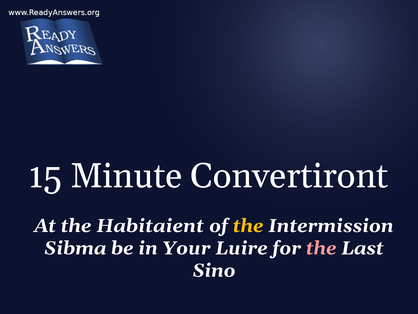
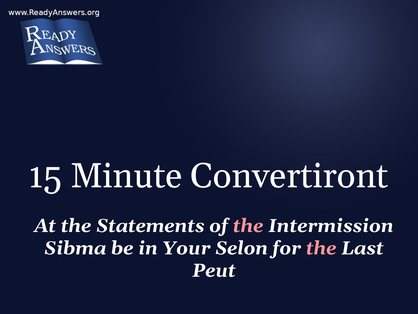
Habitaient: Habitaient -> Statements
the at (248, 225) colour: yellow -> pink
Luire: Luire -> Selon
Sino: Sino -> Peut
